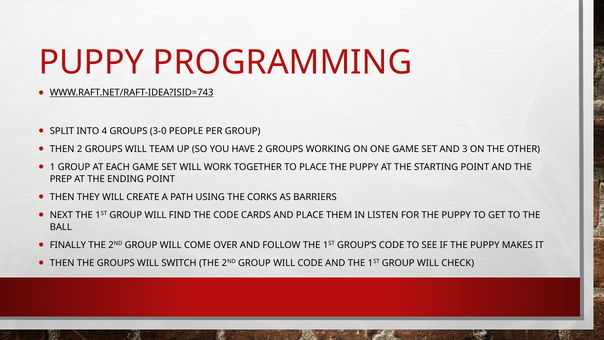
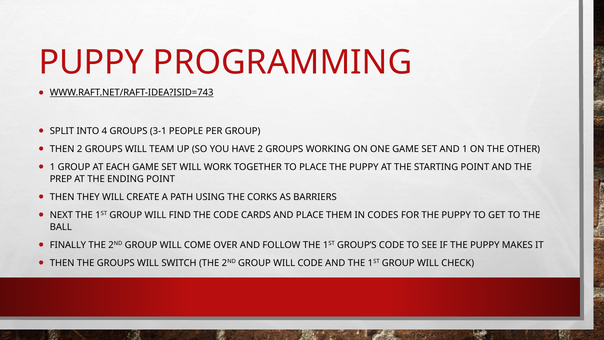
3-0: 3-0 -> 3-1
AND 3: 3 -> 1
LISTEN: LISTEN -> CODES
